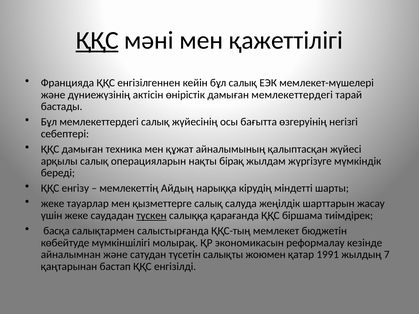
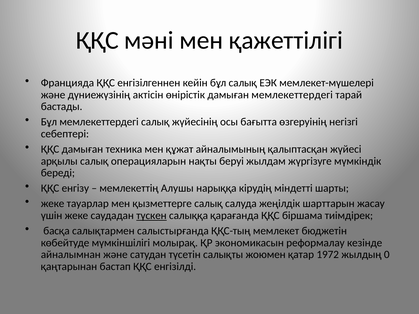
ҚҚС at (97, 41) underline: present -> none
бірақ: бірақ -> беруі
Айдың: Айдың -> Алушы
1991: 1991 -> 1972
7: 7 -> 0
